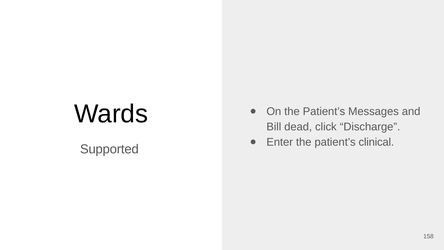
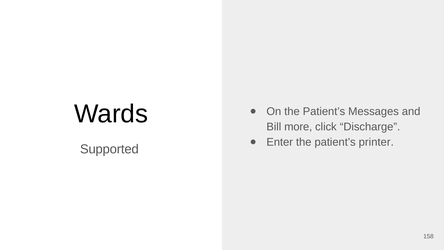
dead: dead -> more
clinical: clinical -> printer
